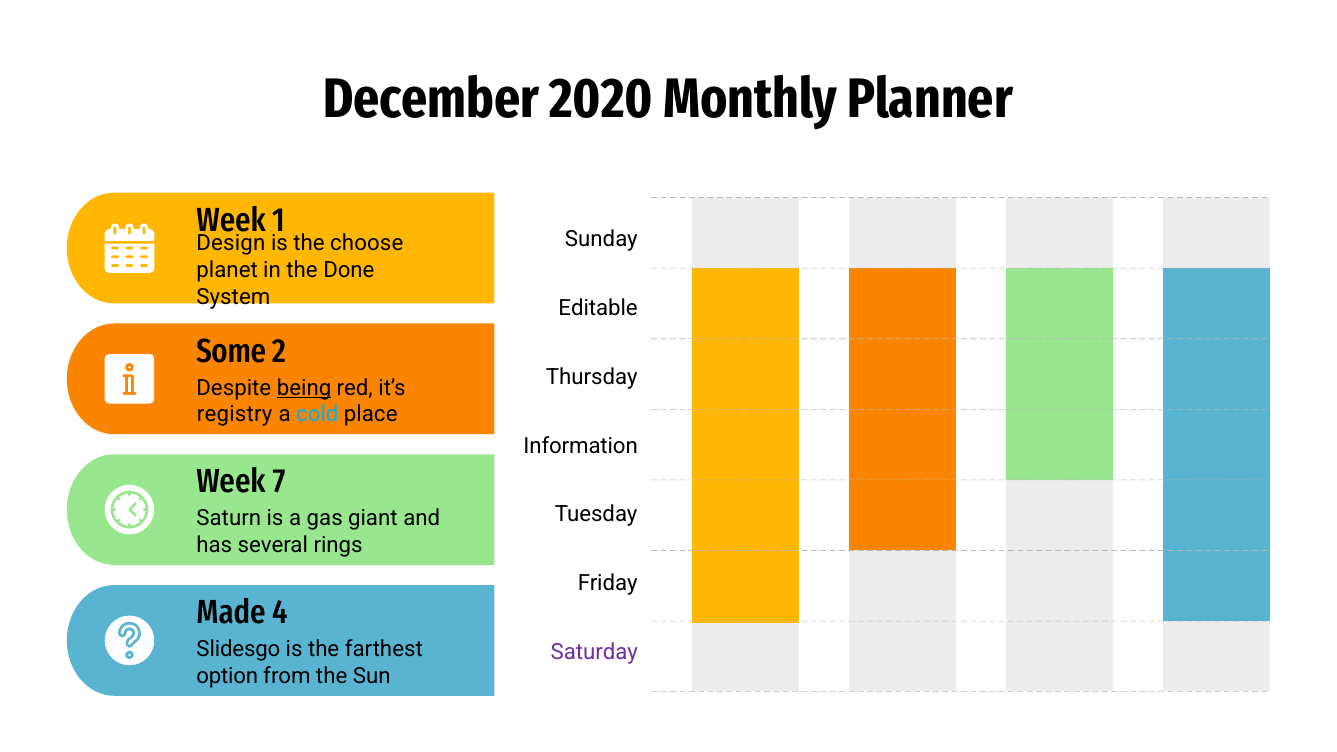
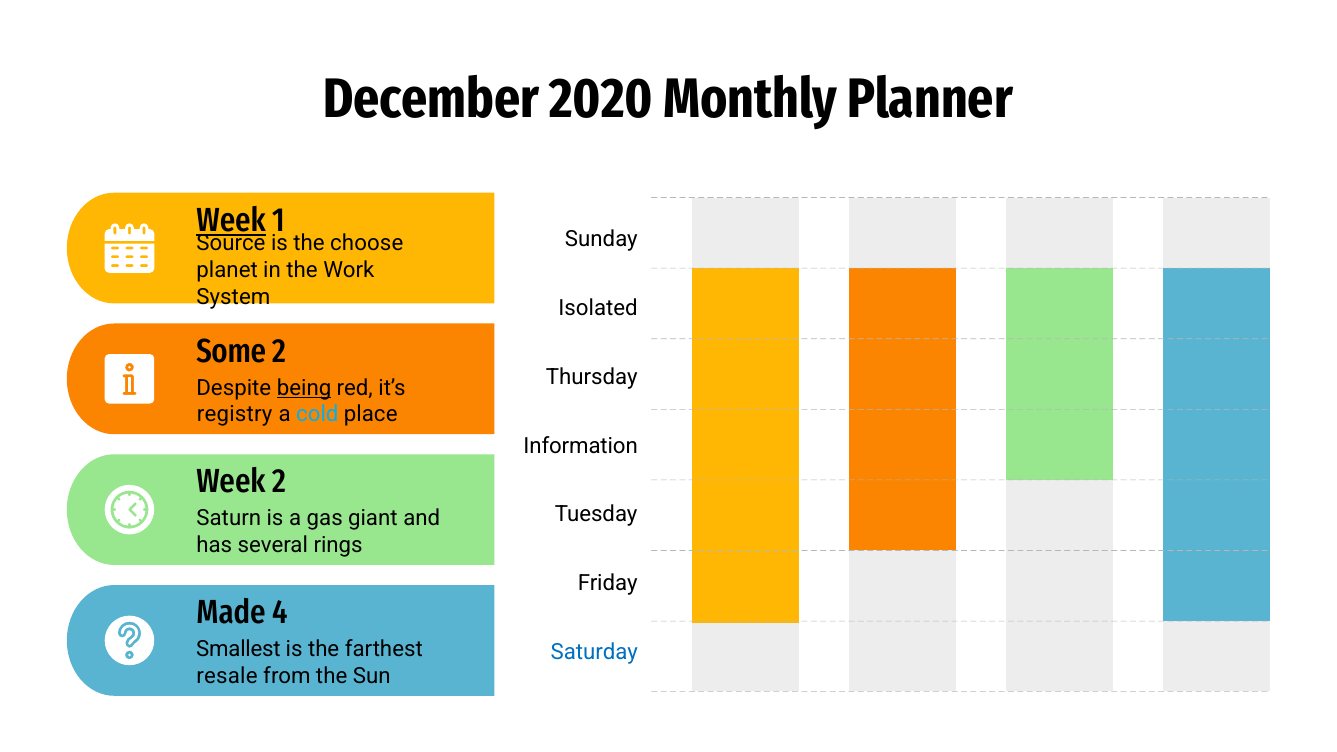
Week at (231, 220) underline: none -> present
Design: Design -> Source
Done: Done -> Work
Editable: Editable -> Isolated
Week 7: 7 -> 2
Slidesgo: Slidesgo -> Smallest
Saturday colour: purple -> blue
option: option -> resale
